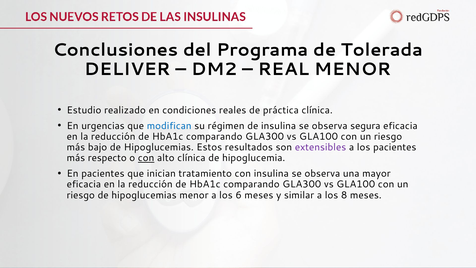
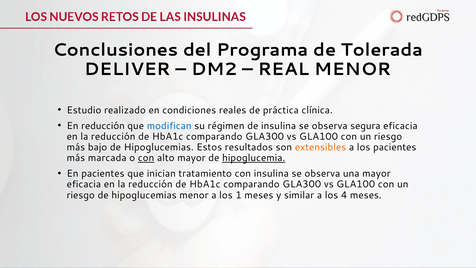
En urgencias: urgencias -> reducción
extensibles colour: purple -> orange
respecto: respecto -> marcada
alto clínica: clínica -> mayor
hipoglucemia underline: none -> present
6: 6 -> 1
8: 8 -> 4
